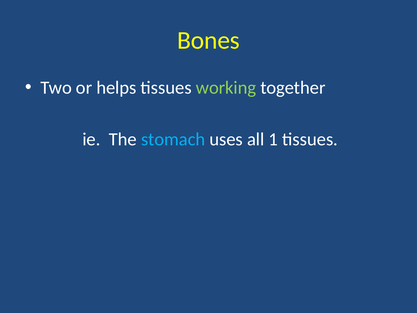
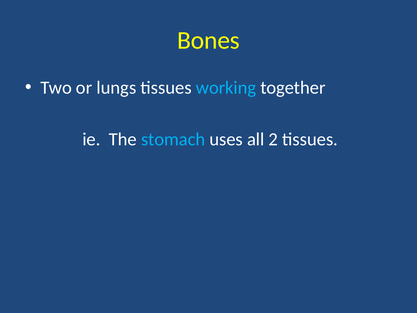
helps: helps -> lungs
working colour: light green -> light blue
1: 1 -> 2
